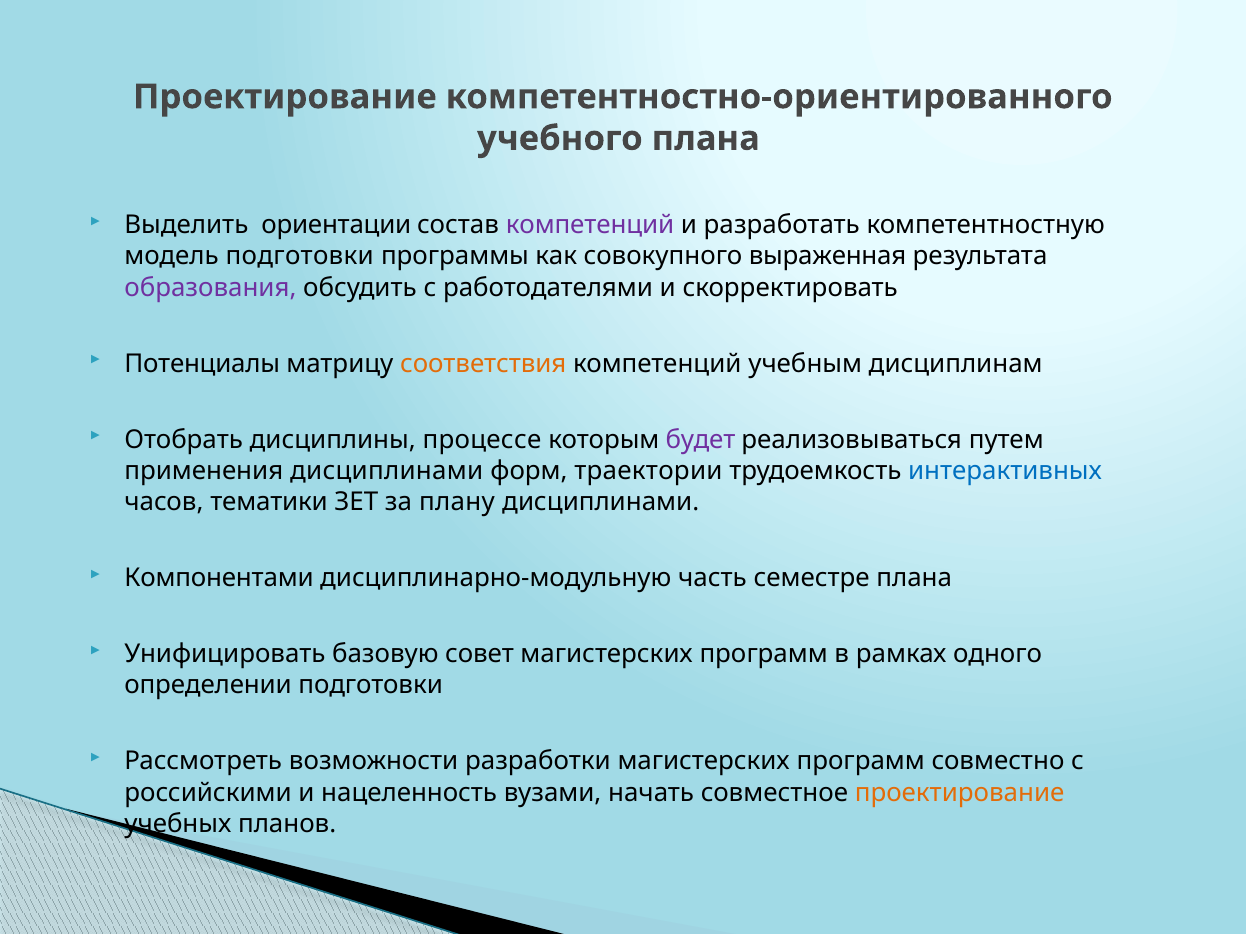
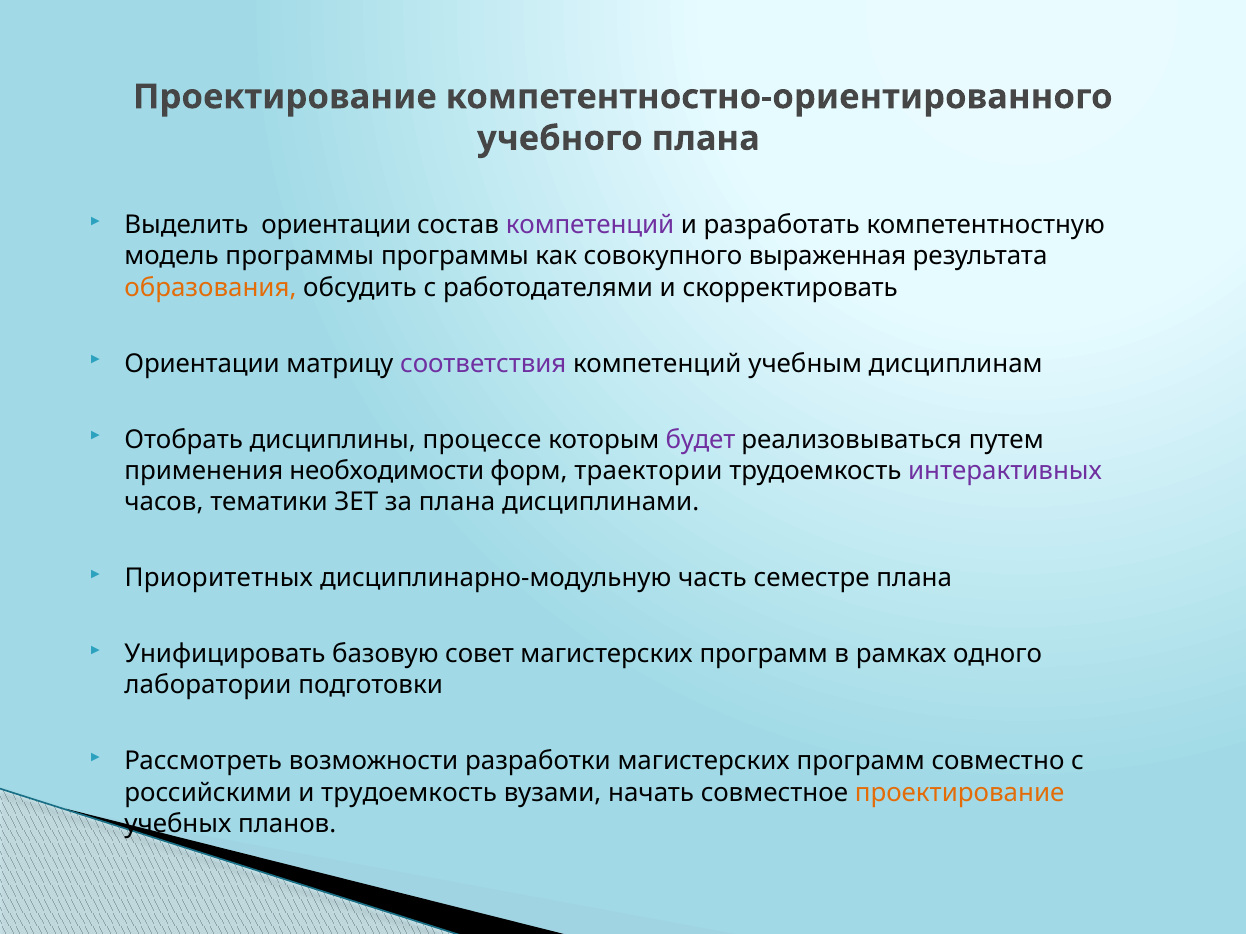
модель подготовки: подготовки -> программы
образования colour: purple -> orange
Потенциалы at (202, 364): Потенциалы -> Ориентации
соответствия colour: orange -> purple
применения дисциплинами: дисциплинами -> необходимости
интерактивных colour: blue -> purple
за плану: плану -> плана
Компонентами: Компонентами -> Приоритетных
определении: определении -> лаборатории
и нацеленность: нацеленность -> трудоемкость
